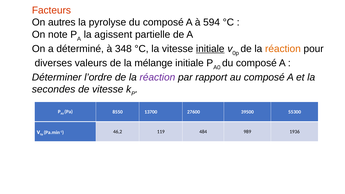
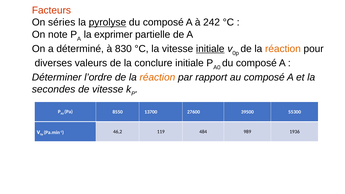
autres: autres -> séries
pyrolyse underline: none -> present
594: 594 -> 242
agissent: agissent -> exprimer
348: 348 -> 830
mélange: mélange -> conclure
réaction at (157, 77) colour: purple -> orange
